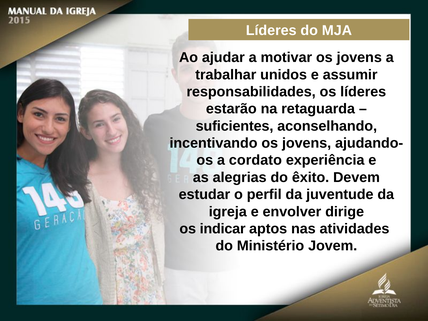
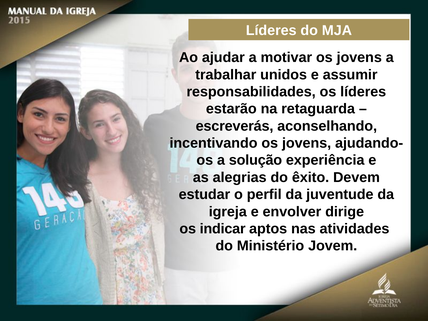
suficientes: suficientes -> escreverás
cordato: cordato -> solução
